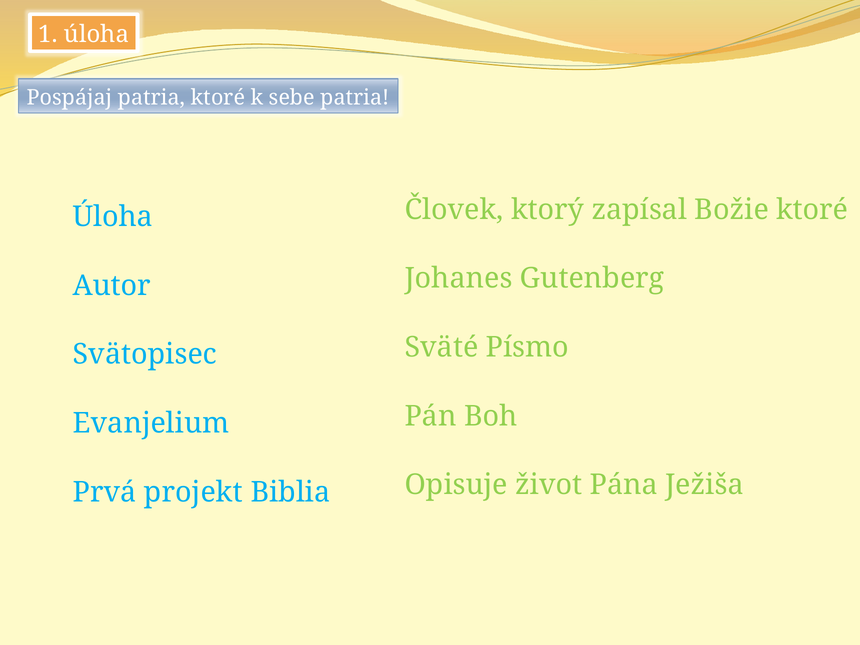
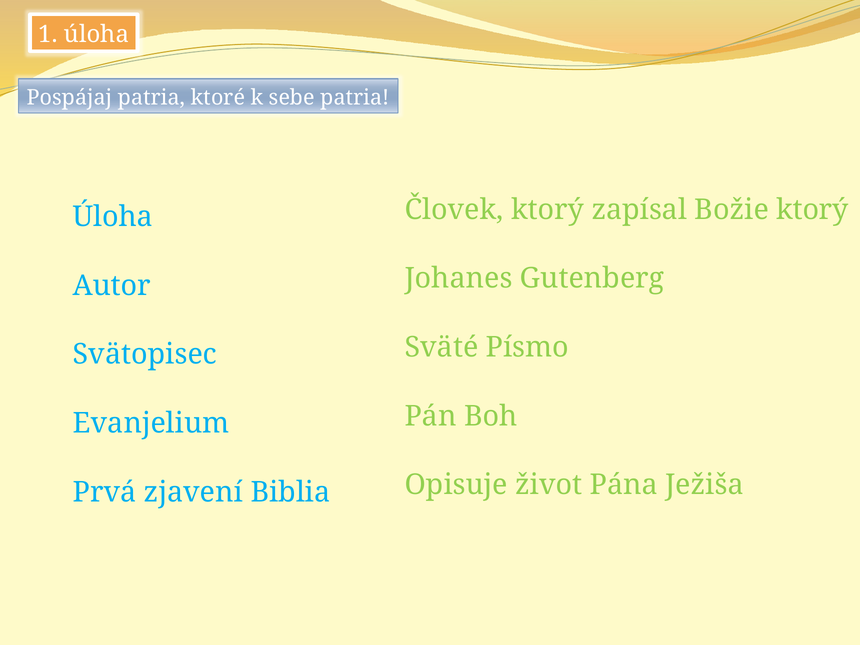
Božie ktoré: ktoré -> ktorý
projekt: projekt -> zjavení
